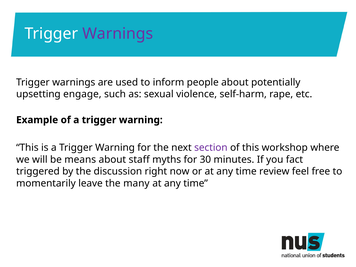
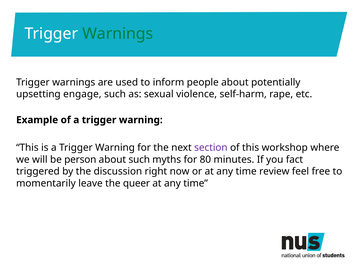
Warnings at (118, 34) colour: purple -> green
means: means -> person
about staff: staff -> such
30: 30 -> 80
many: many -> queer
